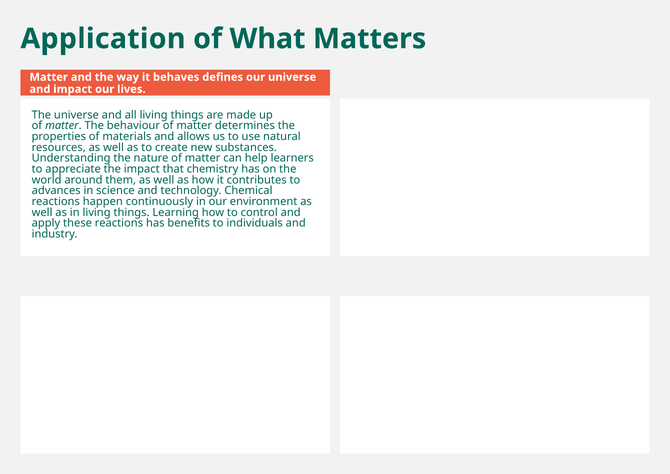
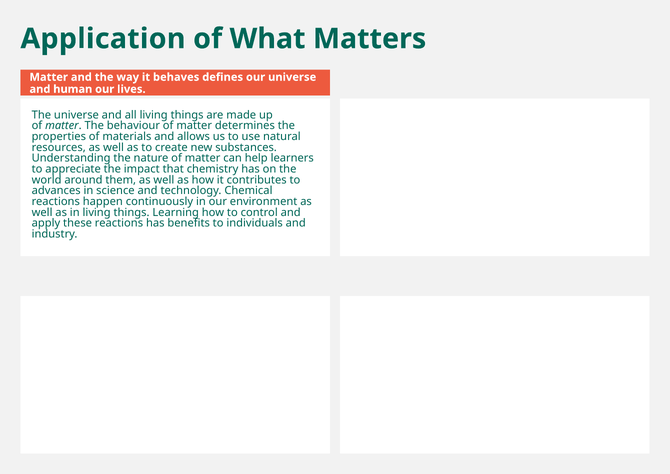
and impact: impact -> human
